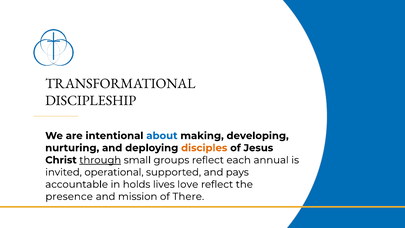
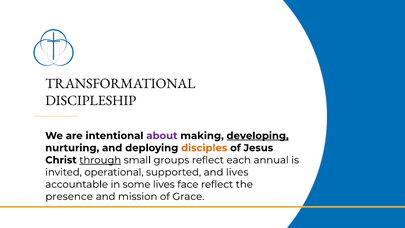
about colour: blue -> purple
developing underline: none -> present
and pays: pays -> lives
holds: holds -> some
love: love -> face
There: There -> Grace
